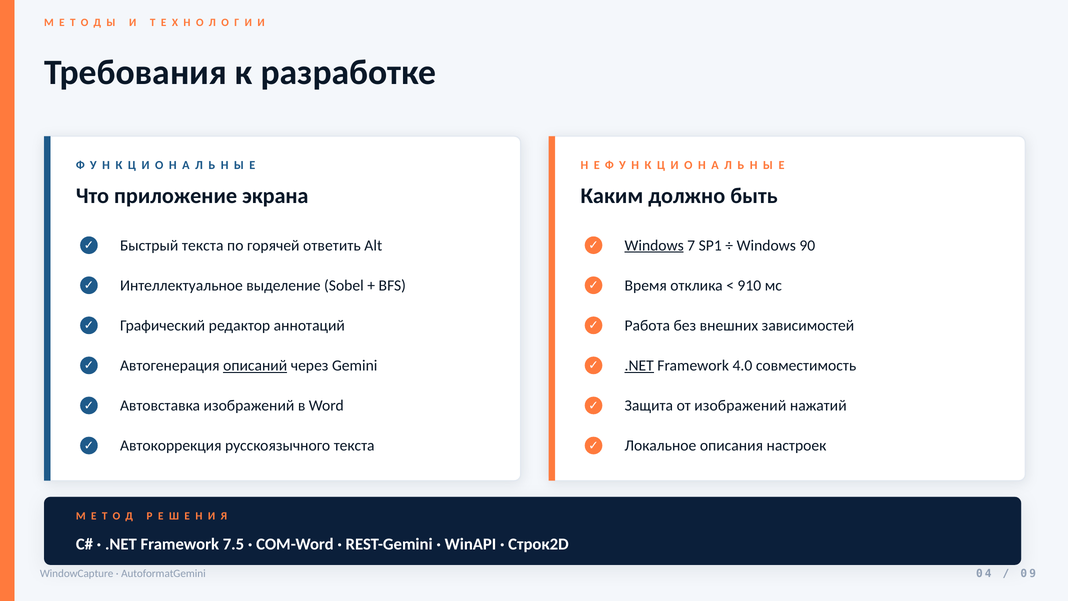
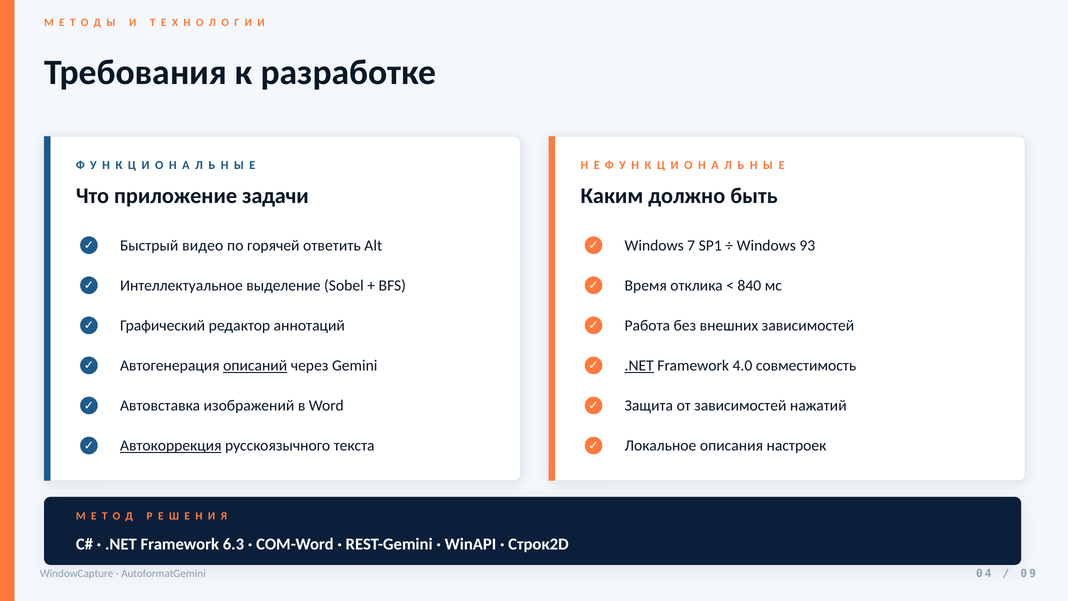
экрана: экрана -> задачи
Быстрый текста: текста -> видео
Windows at (654, 245) underline: present -> none
90: 90 -> 93
910: 910 -> 840
от изображений: изображений -> зависимостей
Автокоррекция underline: none -> present
7.5: 7.5 -> 6.3
